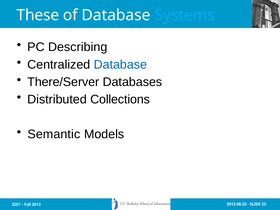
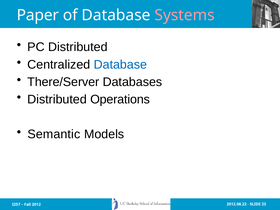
These: These -> Paper
Systems colour: light blue -> pink
PC Describing: Describing -> Distributed
Collections: Collections -> Operations
